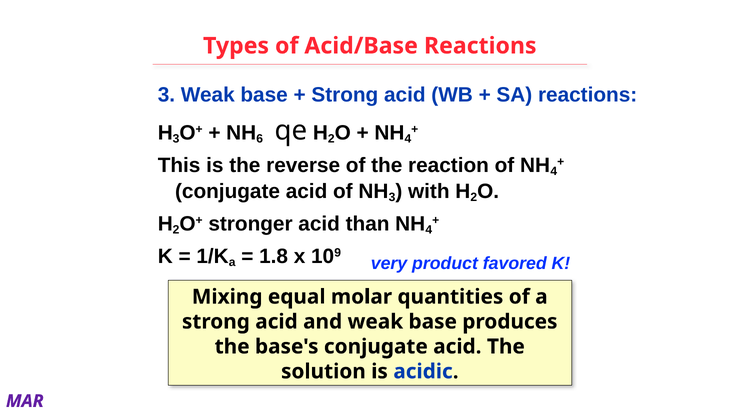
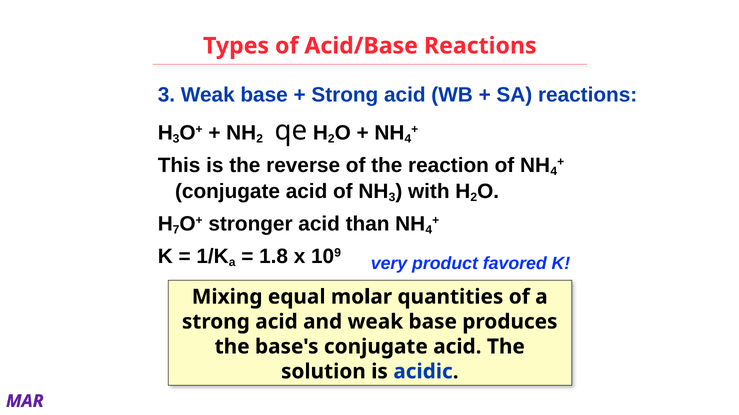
6 at (260, 139): 6 -> 2
2 at (176, 230): 2 -> 7
